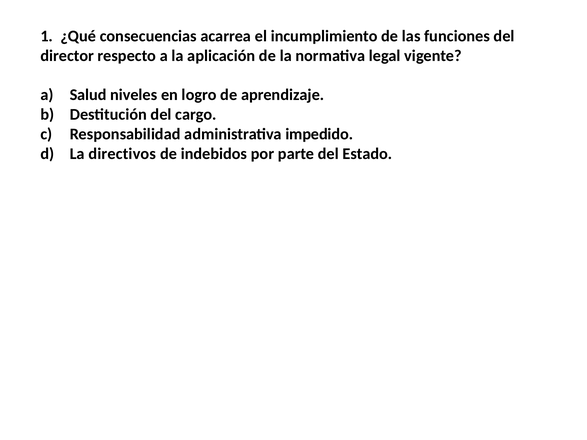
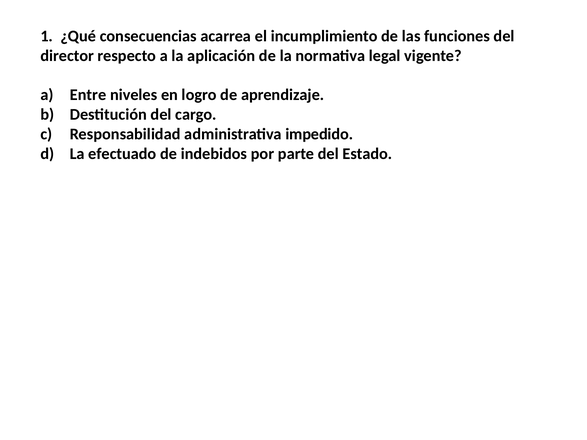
Salud: Salud -> Entre
directivos: directivos -> efectuado
